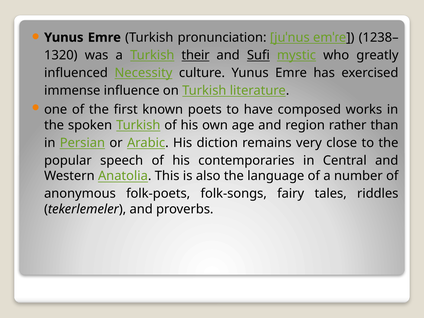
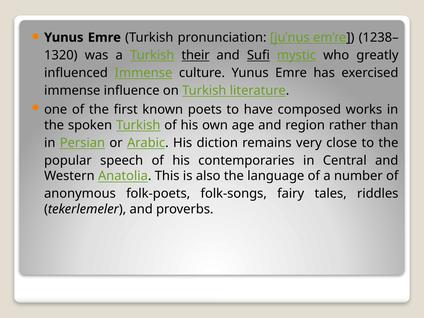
influenced Necessity: Necessity -> Immense
